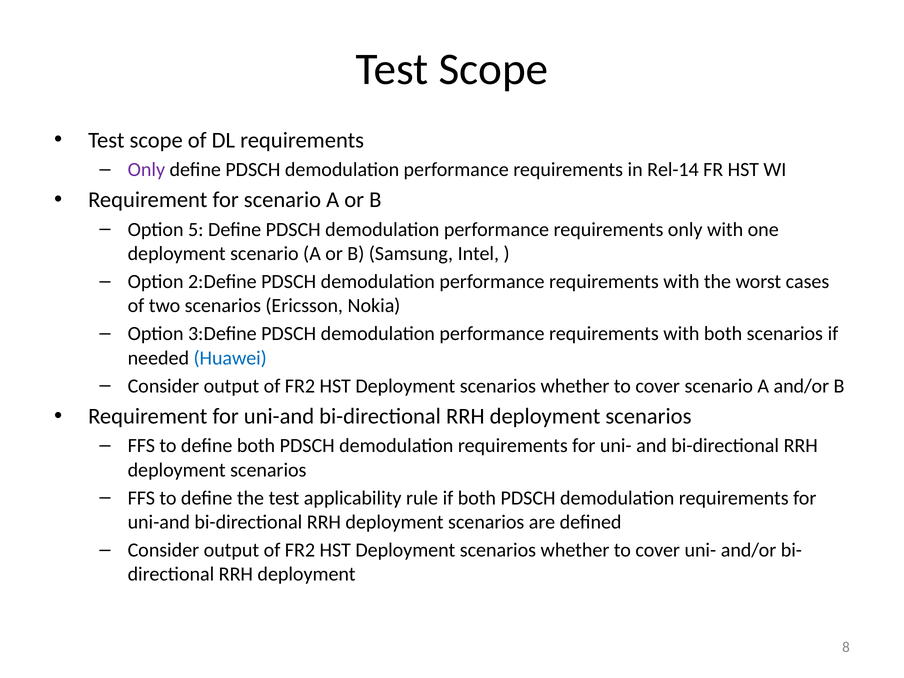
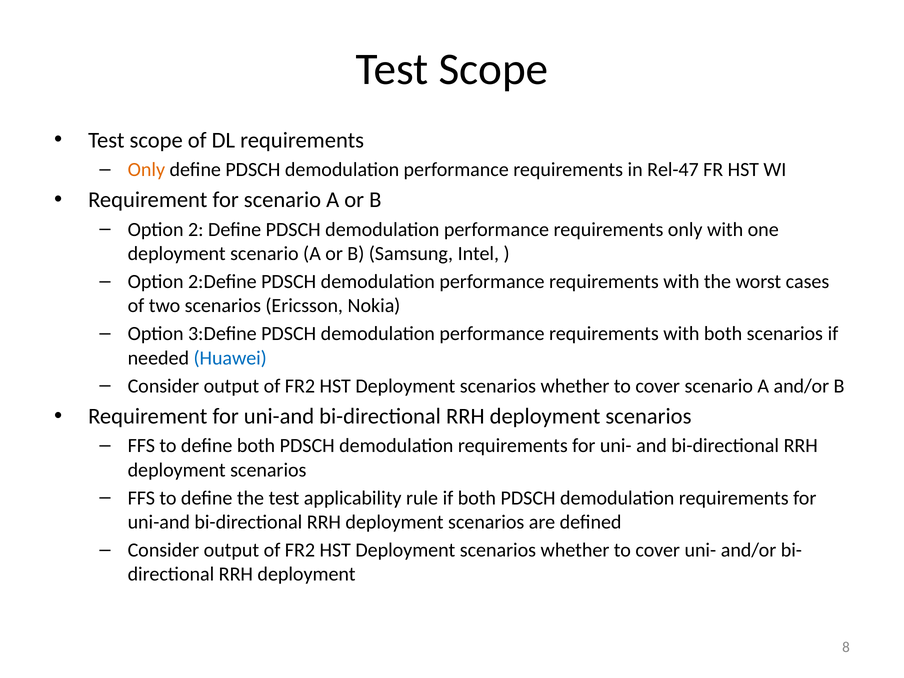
Only at (146, 170) colour: purple -> orange
Rel-14: Rel-14 -> Rel-47
5: 5 -> 2
